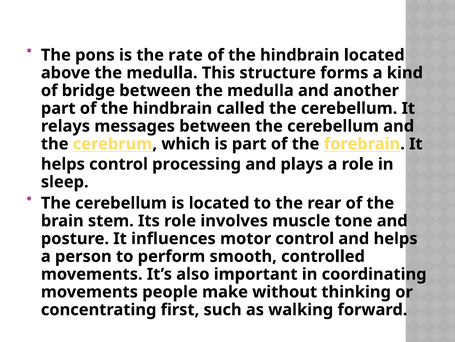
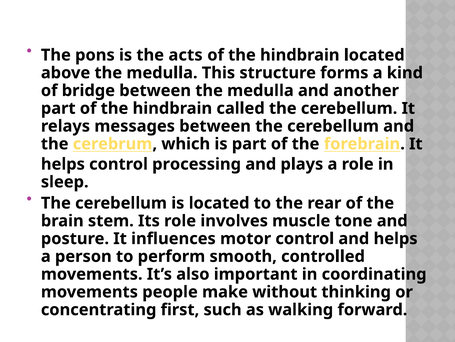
rate: rate -> acts
